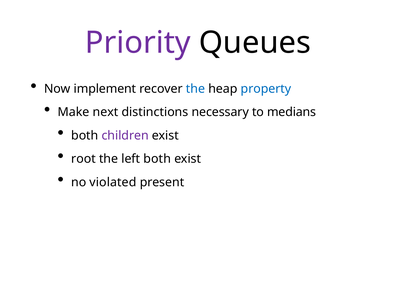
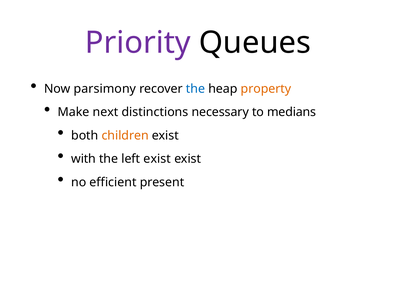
implement: implement -> parsimony
property colour: blue -> orange
children colour: purple -> orange
root: root -> with
left both: both -> exist
violated: violated -> efficient
